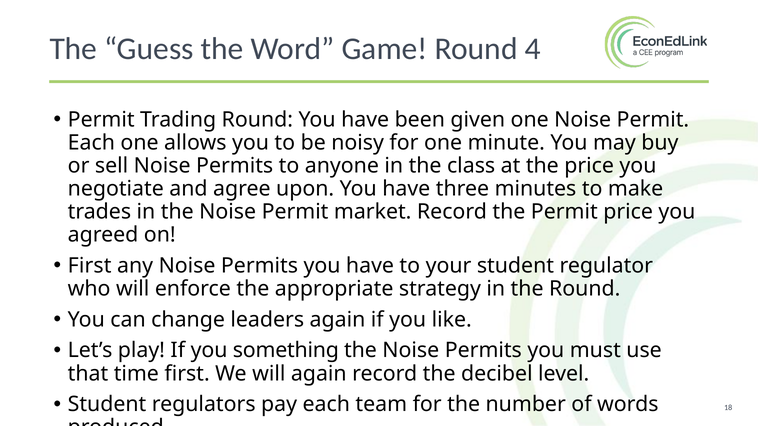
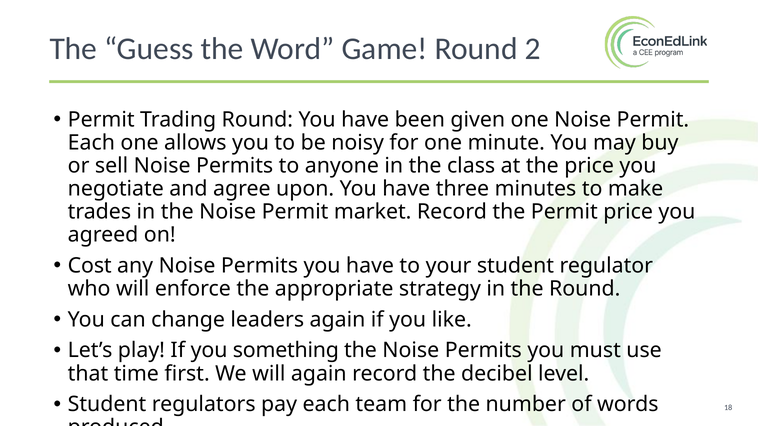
4: 4 -> 2
First at (90, 266): First -> Cost
